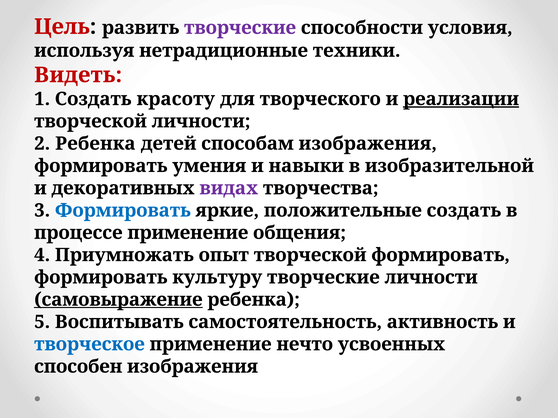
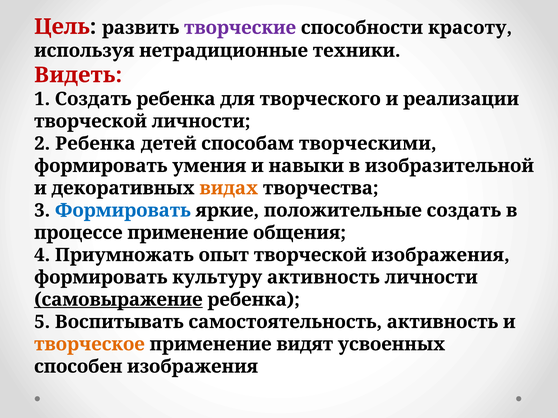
условия: условия -> красоту
Создать красоту: красоту -> ребенка
реализации underline: present -> none
способам изображения: изображения -> творческими
видах colour: purple -> orange
творческой формировать: формировать -> изображения
культуру творческие: творческие -> активность
творческое colour: blue -> orange
нечто: нечто -> видят
